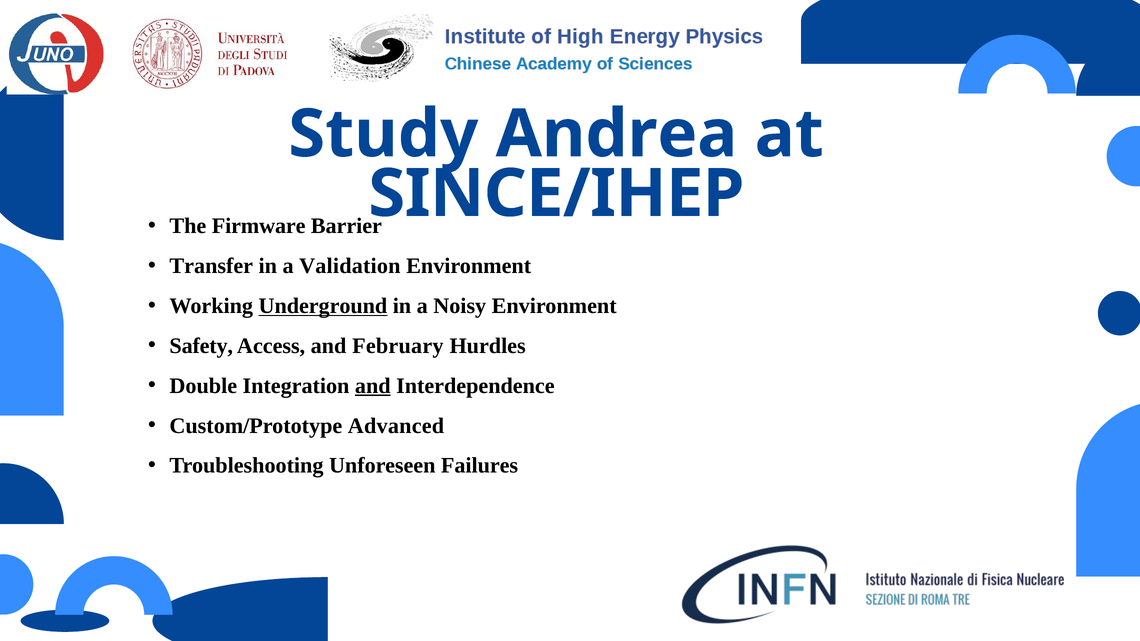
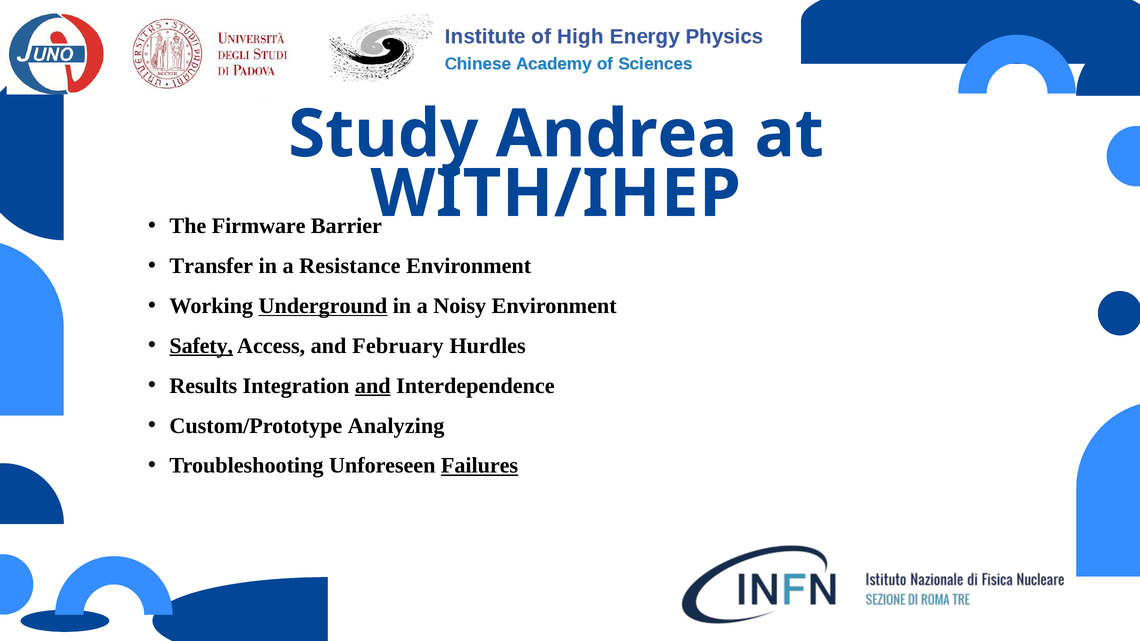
SINCE/IHEP: SINCE/IHEP -> WITH/IHEP
Validation: Validation -> Resistance
Safety underline: none -> present
Double: Double -> Results
Advanced: Advanced -> Analyzing
Failures underline: none -> present
